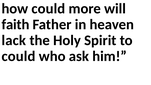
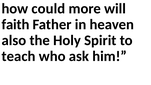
lack: lack -> also
could at (18, 56): could -> teach
